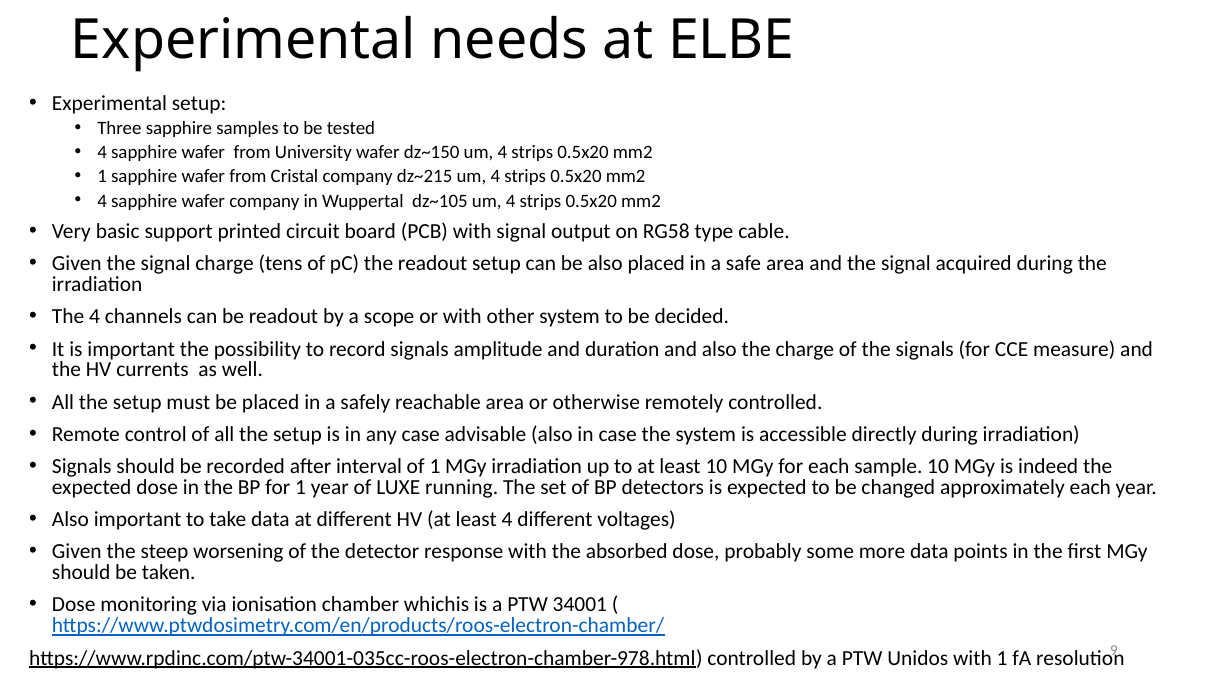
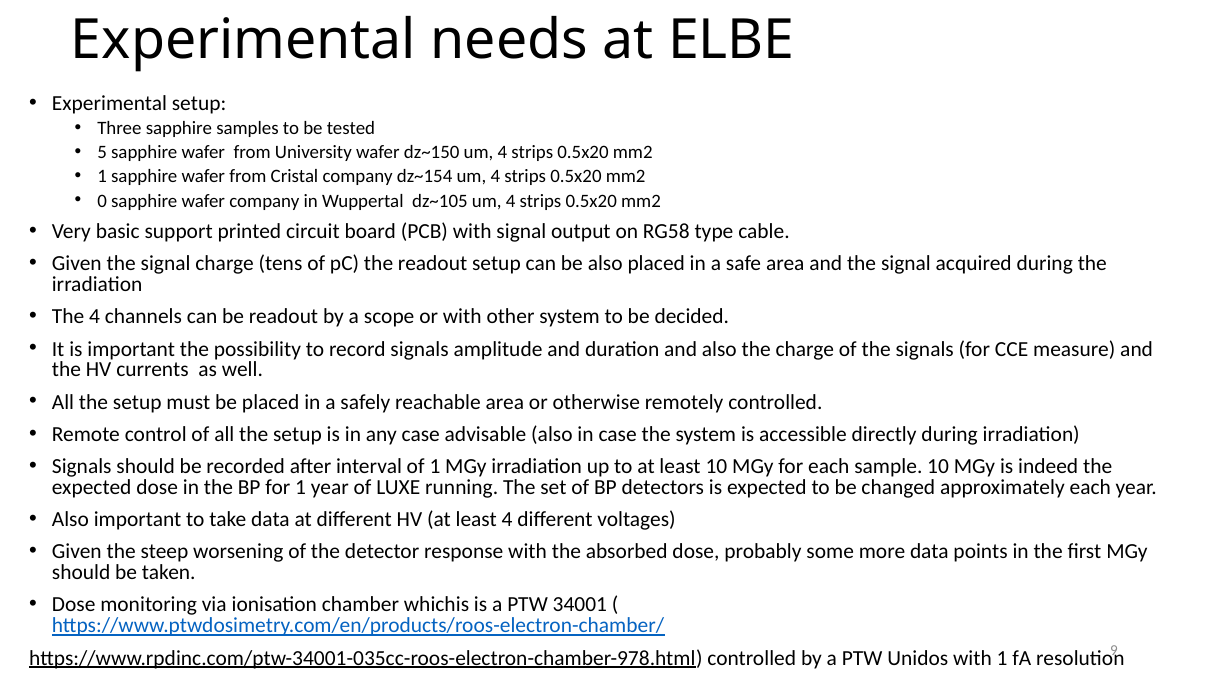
4 at (102, 153): 4 -> 5
dz~215: dz~215 -> dz~154
4 at (102, 201): 4 -> 0
